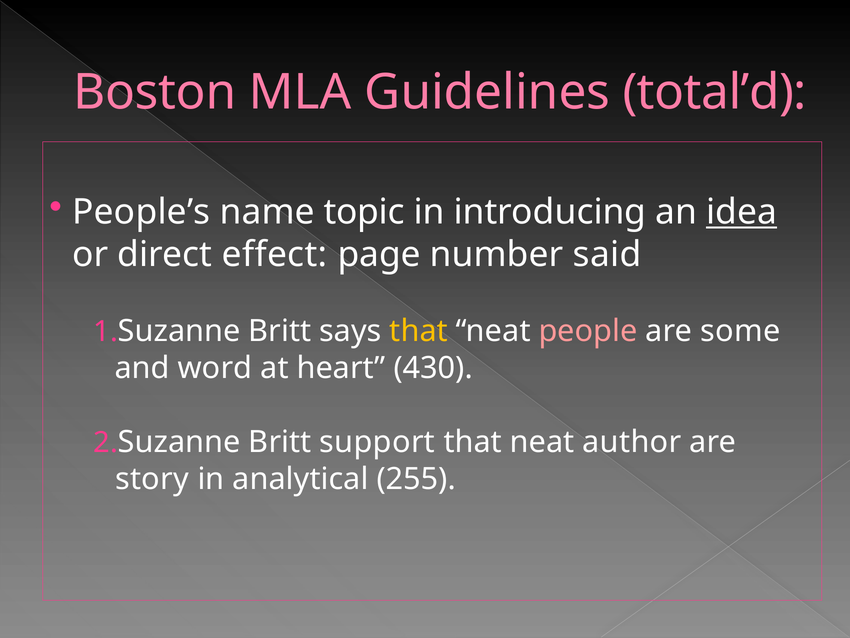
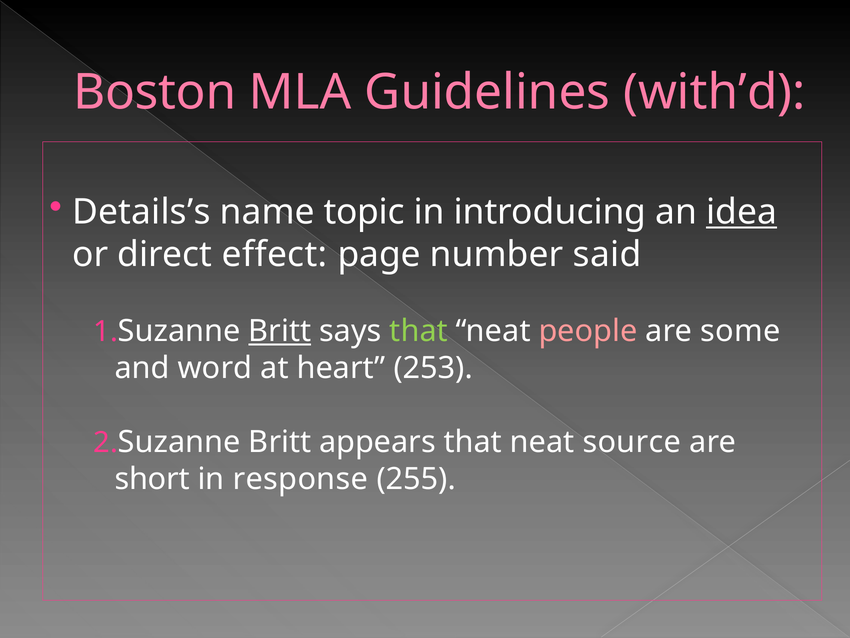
total’d: total’d -> with’d
People’s: People’s -> Details’s
Britt at (280, 331) underline: none -> present
that at (419, 331) colour: yellow -> light green
430: 430 -> 253
support: support -> appears
author: author -> source
story: story -> short
analytical: analytical -> response
